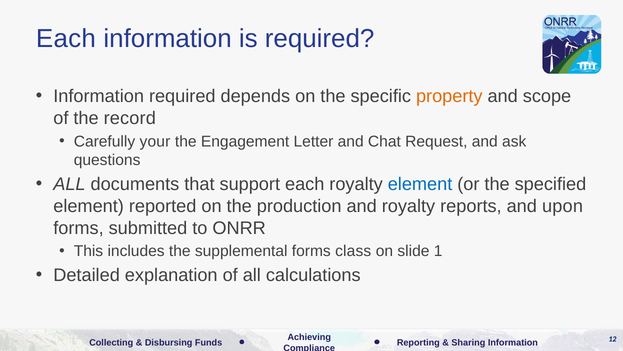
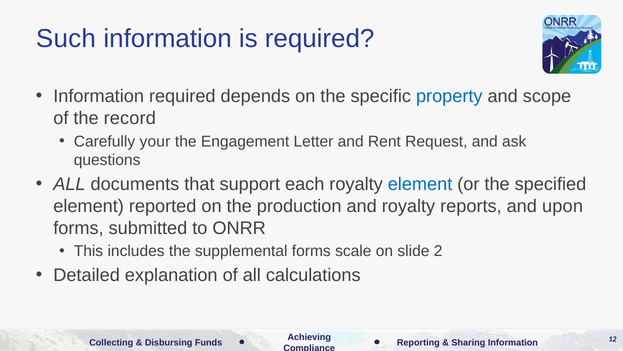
Each at (66, 39): Each -> Such
property colour: orange -> blue
Chat: Chat -> Rent
class: class -> scale
1: 1 -> 2
